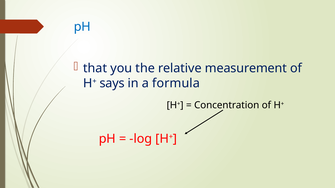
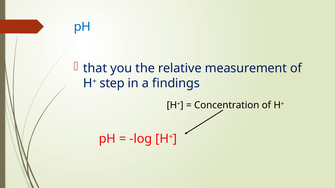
says: says -> step
formula: formula -> findings
